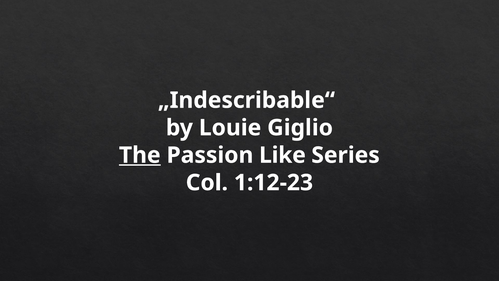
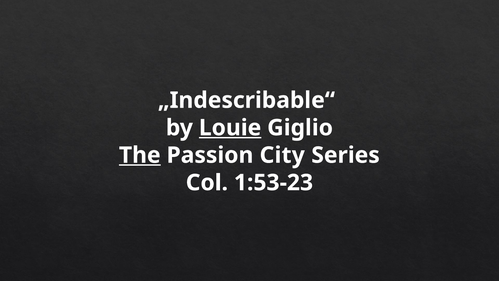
Louie underline: none -> present
Like: Like -> City
1:12-23: 1:12-23 -> 1:53-23
